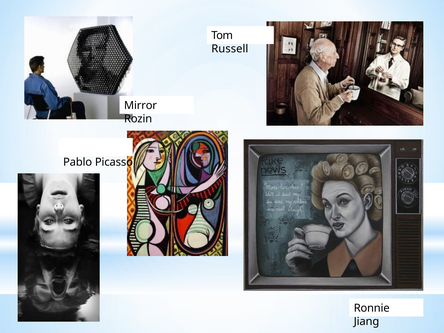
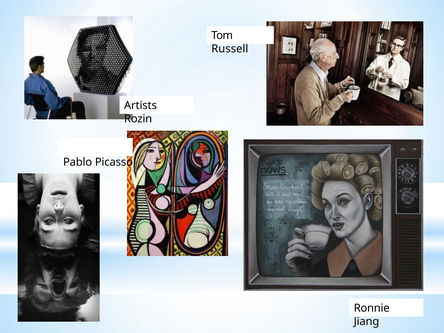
Mirror: Mirror -> Artists
